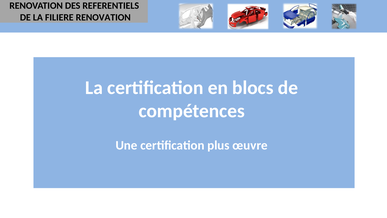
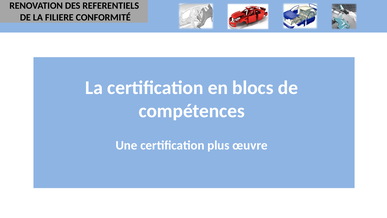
FILIERE RENOVATION: RENOVATION -> CONFORMITÉ
